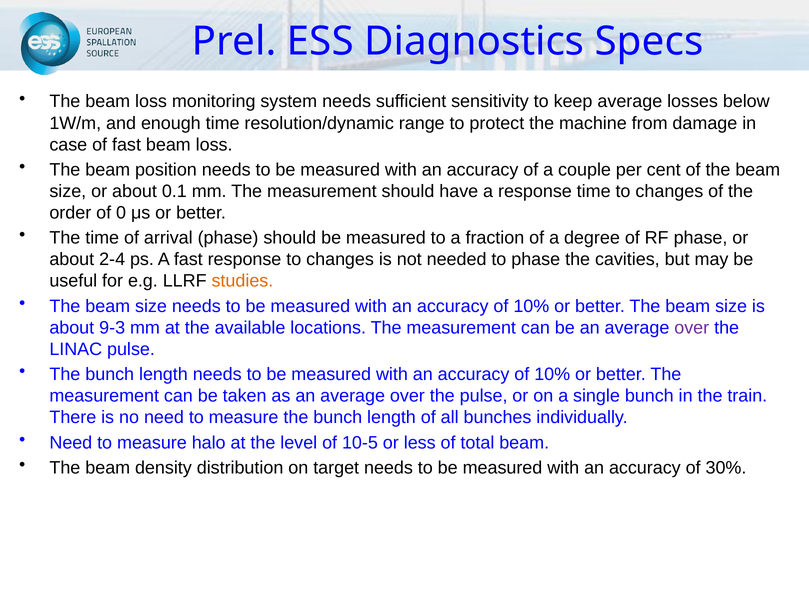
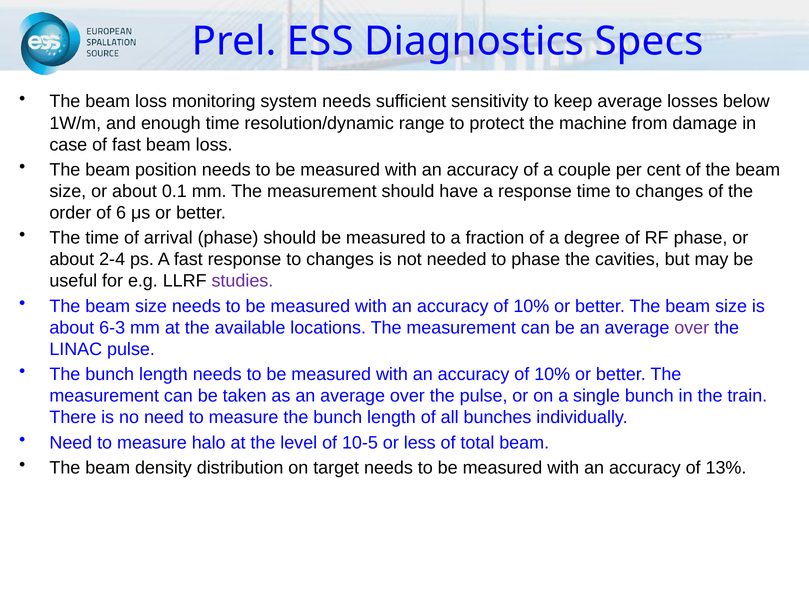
0: 0 -> 6
studies colour: orange -> purple
9-3: 9-3 -> 6-3
30%: 30% -> 13%
